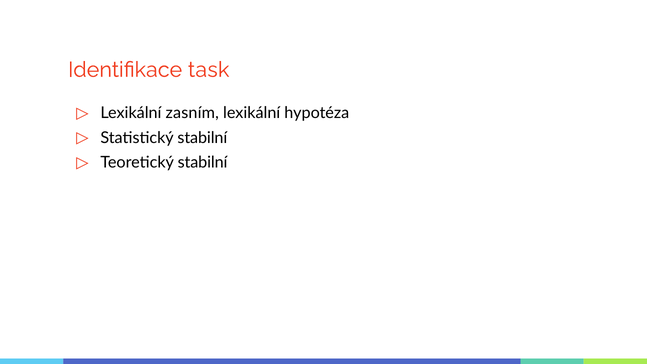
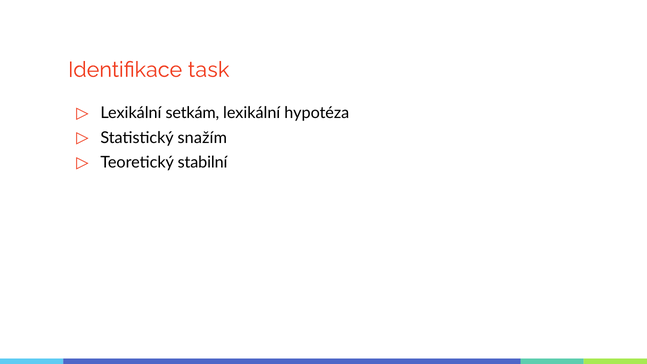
zasním: zasním -> setkám
Statistický stabilní: stabilní -> snažím
